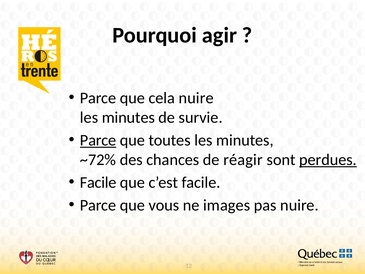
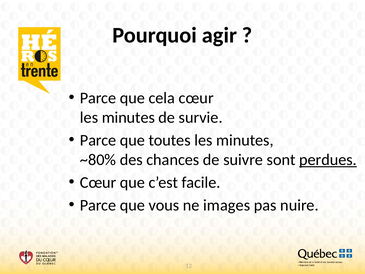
cela nuire: nuire -> cœur
Parce at (98, 140) underline: present -> none
~72%: ~72% -> ~80%
réagir: réagir -> suivre
Facile at (98, 182): Facile -> Cœur
